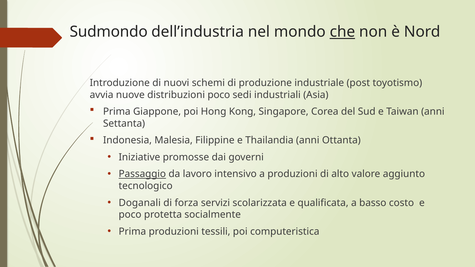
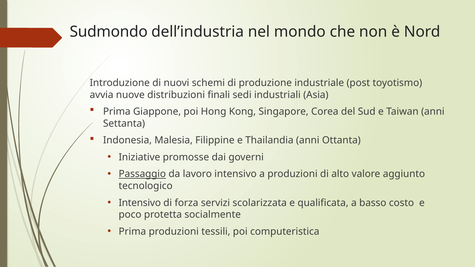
che underline: present -> none
distribuzioni poco: poco -> finali
Doganali at (140, 203): Doganali -> Intensivo
